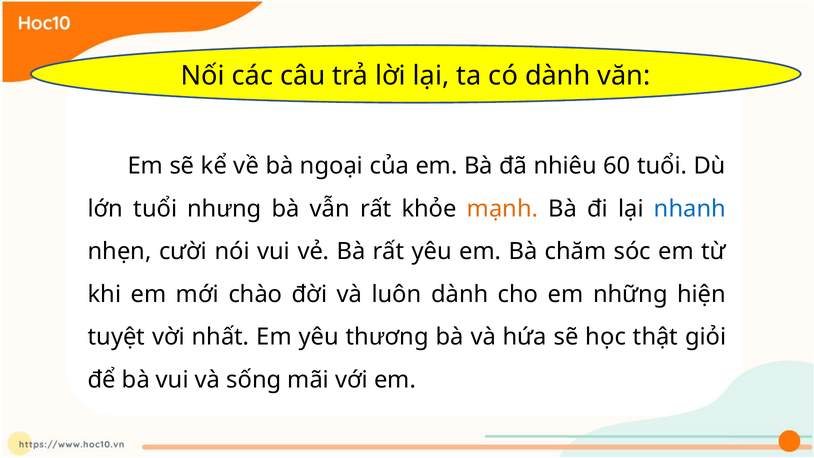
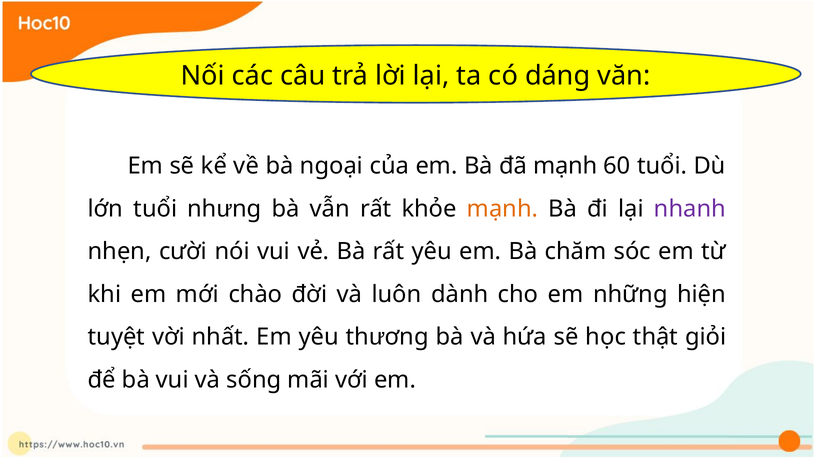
có dành: dành -> dáng
đã nhiêu: nhiêu -> mạnh
nhanh colour: blue -> purple
